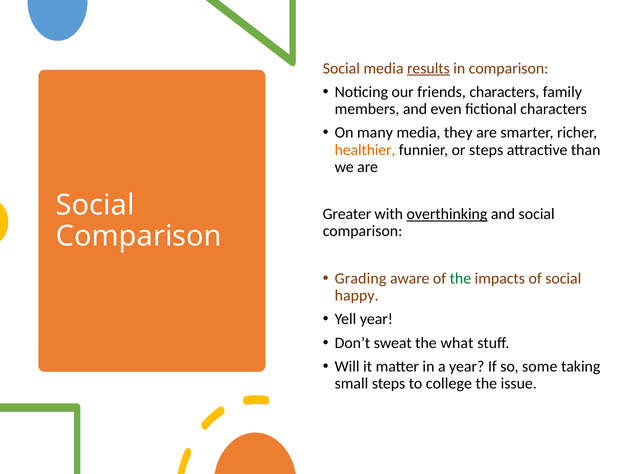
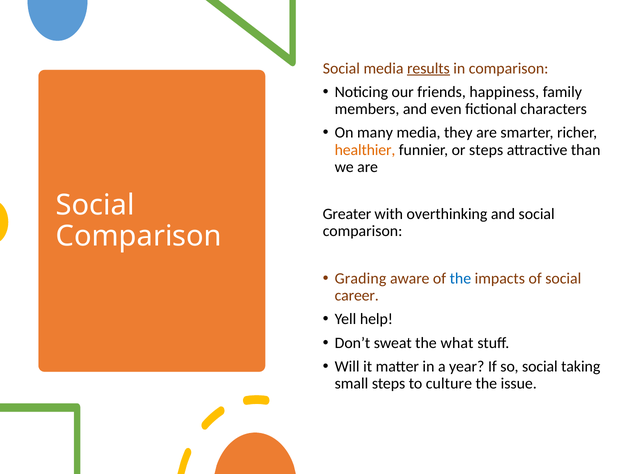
friends characters: characters -> happiness
overthinking underline: present -> none
the at (460, 279) colour: green -> blue
happy: happy -> career
Yell year: year -> help
so some: some -> social
college: college -> culture
